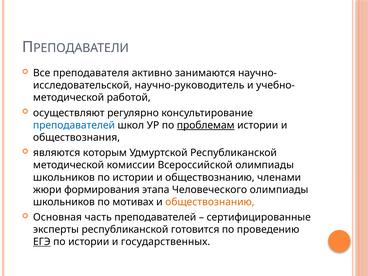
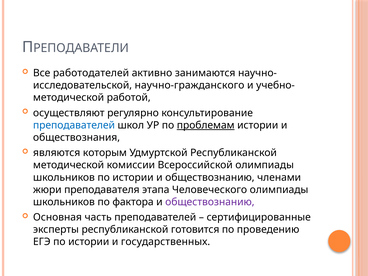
преподавателя: преподавателя -> работодателей
научно-руководитель: научно-руководитель -> научно-гражданского
формирования: формирования -> преподавателя
мотивах: мотивах -> фактора
обществознанию at (210, 202) colour: orange -> purple
ЕГЭ underline: present -> none
